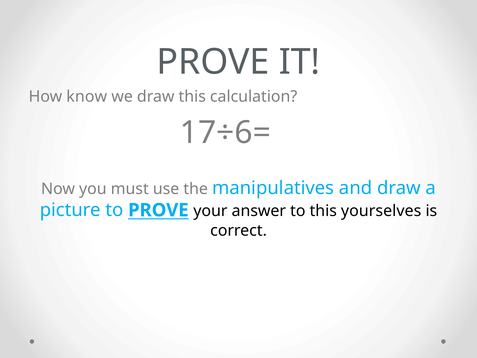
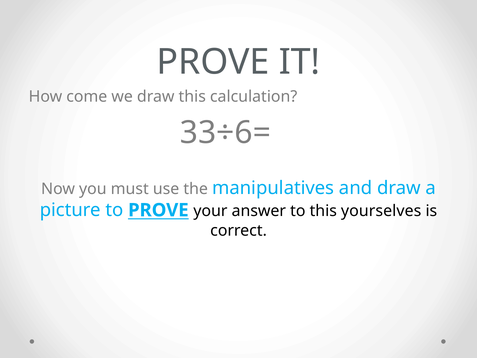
know: know -> come
17÷6=: 17÷6= -> 33÷6=
